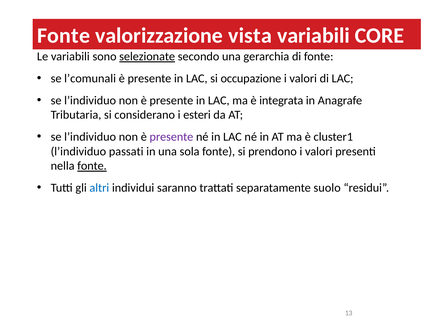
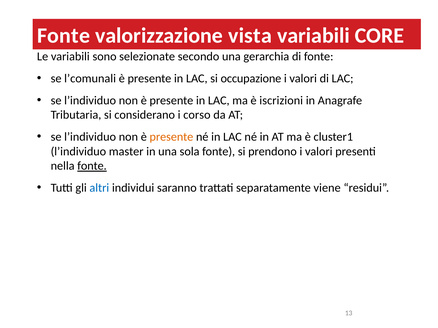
selezionate underline: present -> none
integrata: integrata -> iscrizioni
esteri: esteri -> corso
presente at (171, 137) colour: purple -> orange
passati: passati -> master
suolo: suolo -> viene
